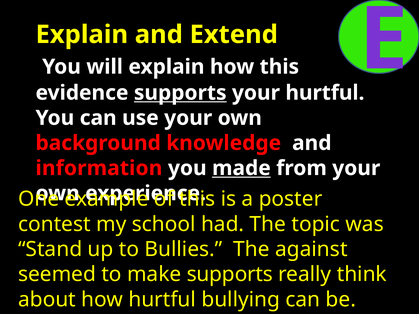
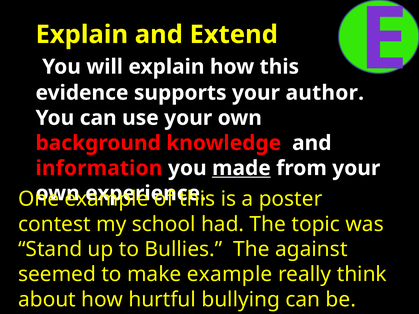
supports at (180, 93) underline: present -> none
your hurtful: hurtful -> author
make supports: supports -> example
